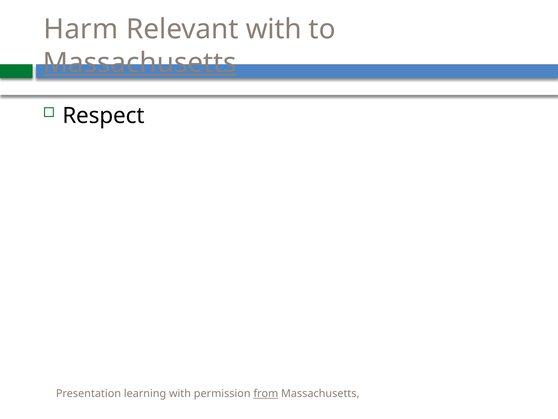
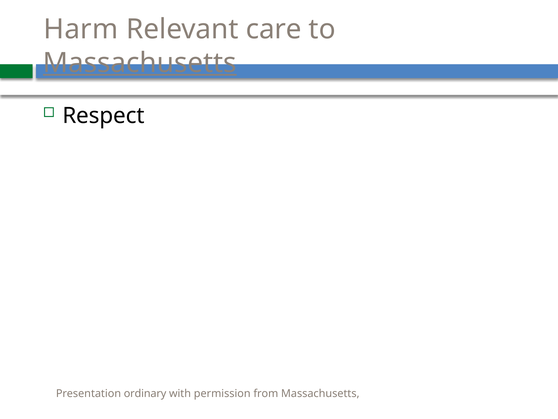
Relevant with: with -> care
learning: learning -> ordinary
from underline: present -> none
